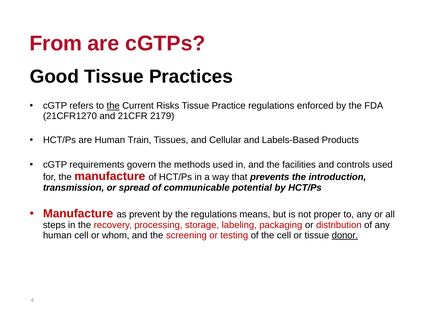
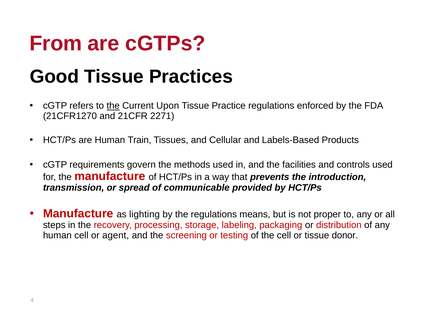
Risks: Risks -> Upon
2179: 2179 -> 2271
potential: potential -> provided
prevent: prevent -> lighting
whom: whom -> agent
donor underline: present -> none
